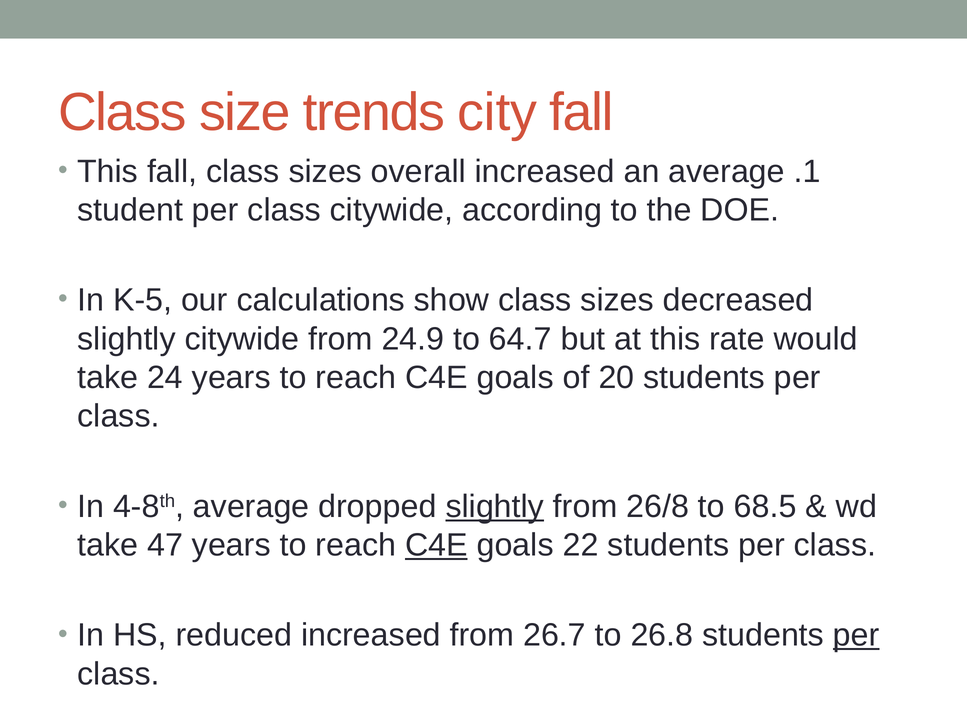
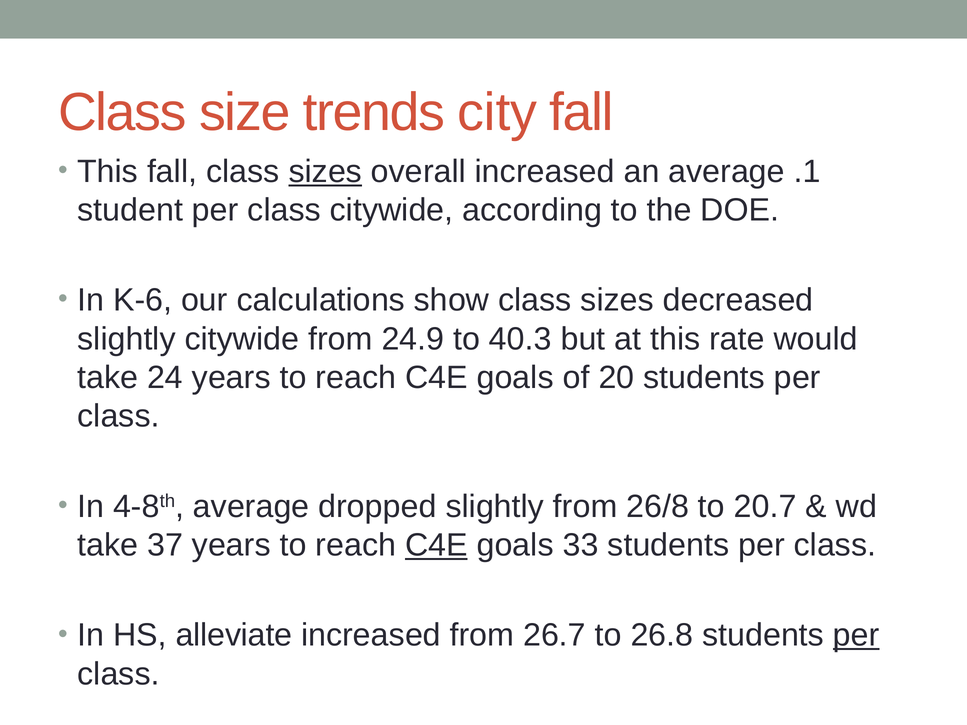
sizes at (325, 171) underline: none -> present
K-5: K-5 -> K-6
64.7: 64.7 -> 40.3
slightly at (495, 507) underline: present -> none
68.5: 68.5 -> 20.7
47: 47 -> 37
22: 22 -> 33
reduced: reduced -> alleviate
